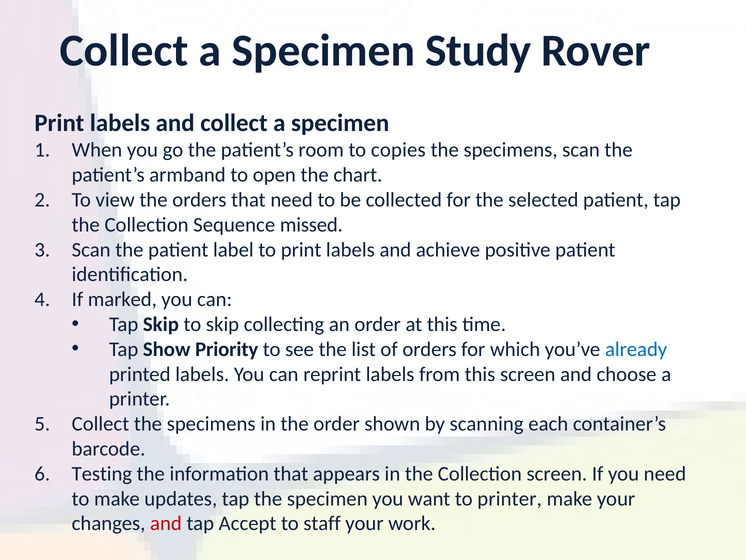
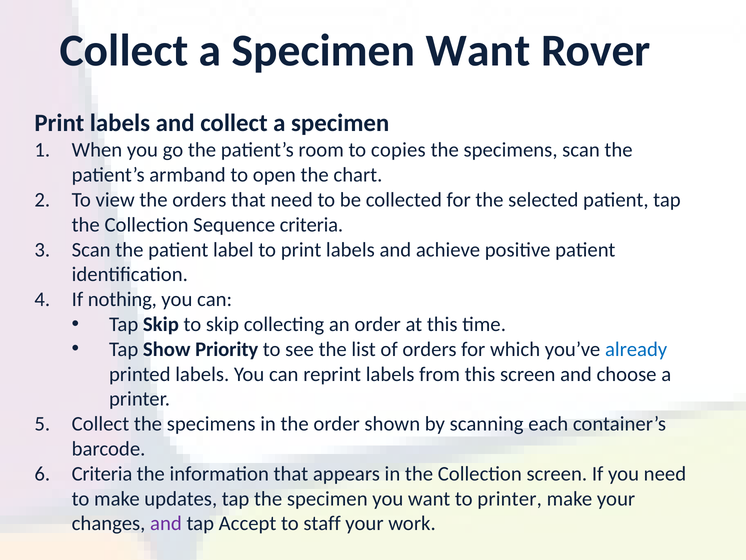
Specimen Study: Study -> Want
Sequence missed: missed -> criteria
marked: marked -> nothing
Testing at (102, 473): Testing -> Criteria
and at (166, 523) colour: red -> purple
